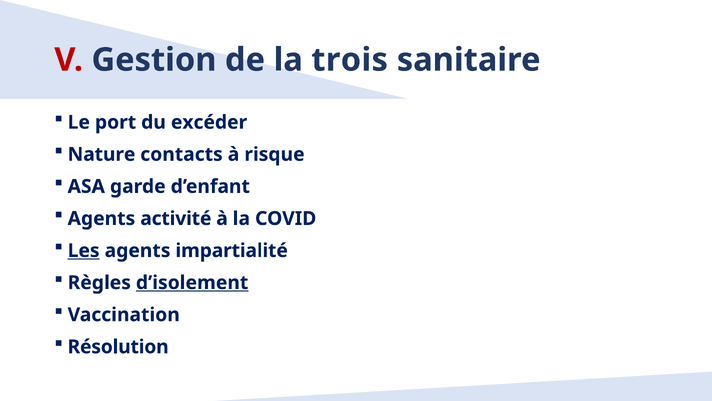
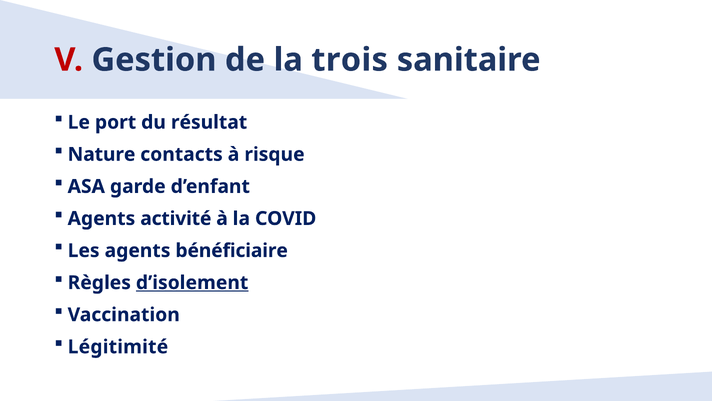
excéder: excéder -> résultat
Les underline: present -> none
impartialité: impartialité -> bénéficiaire
Résolution: Résolution -> Légitimité
